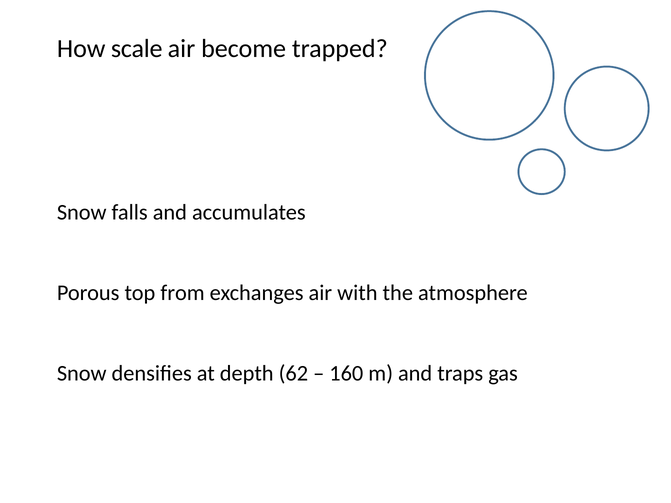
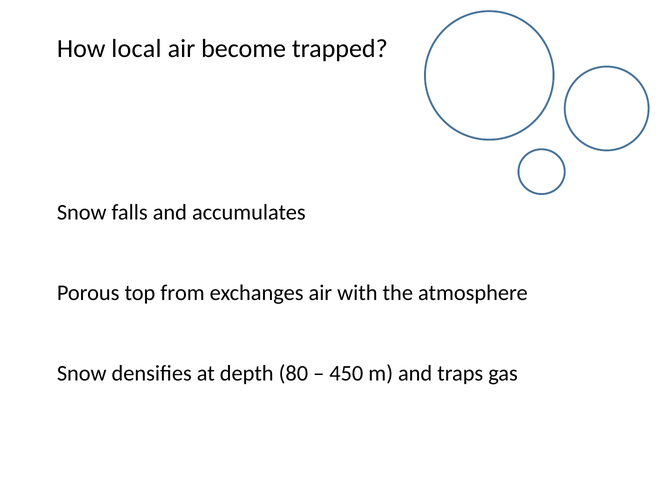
scale: scale -> local
62: 62 -> 80
160: 160 -> 450
